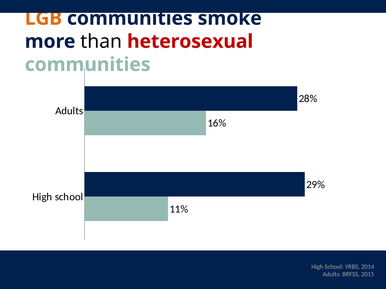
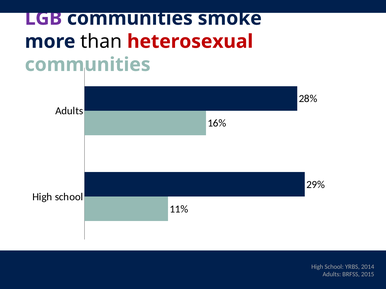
LGB colour: orange -> purple
